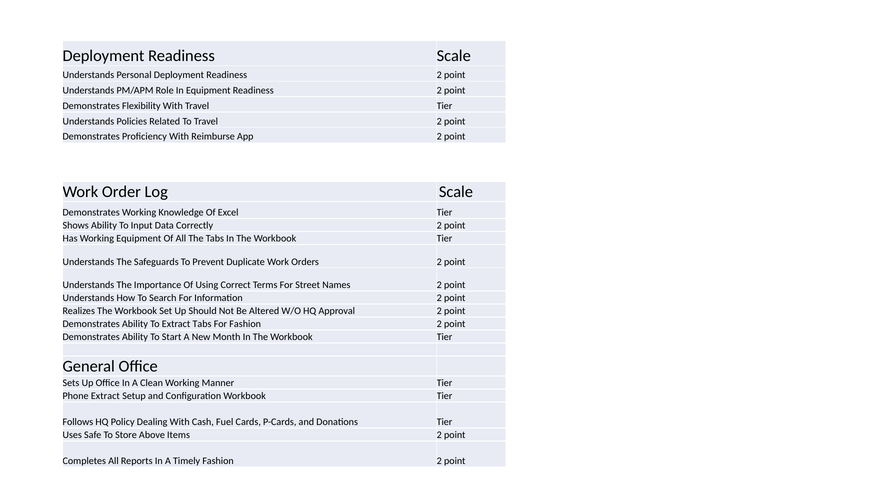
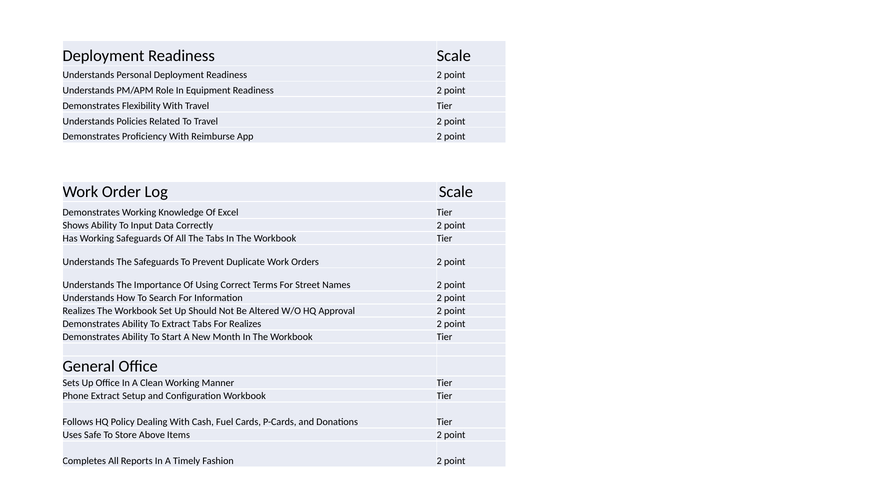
Working Equipment: Equipment -> Safeguards
For Fashion: Fashion -> Realizes
